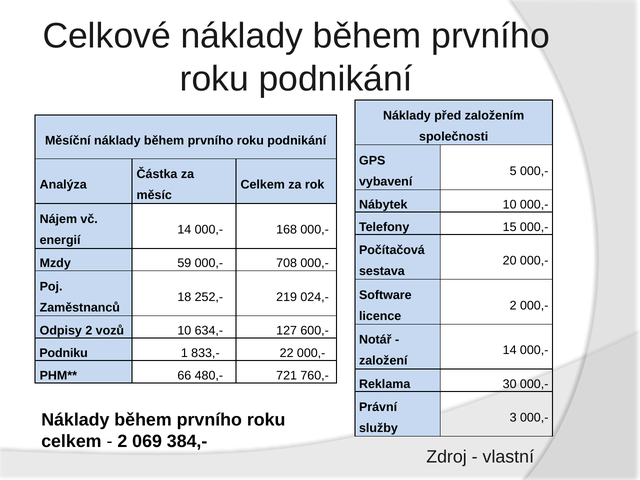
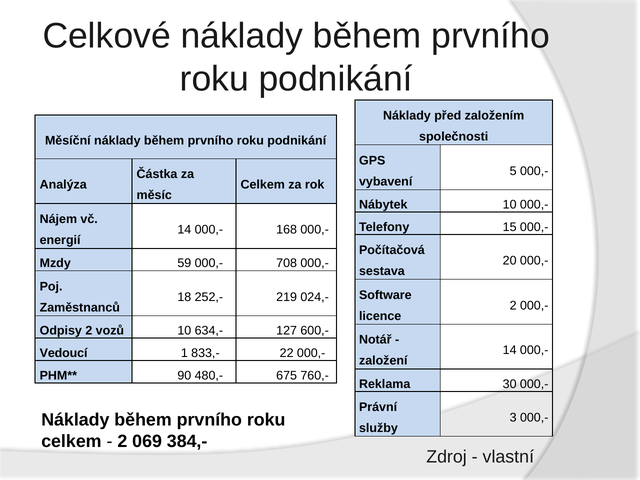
Podniku: Podniku -> Vedoucí
66: 66 -> 90
721: 721 -> 675
